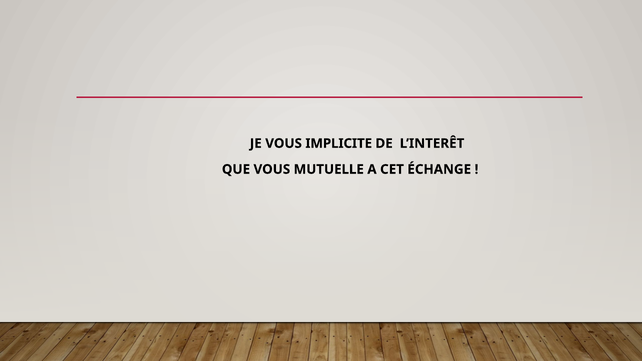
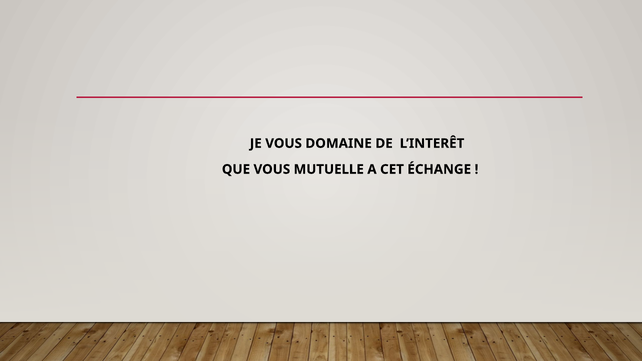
IMPLICITE: IMPLICITE -> DOMAINE
